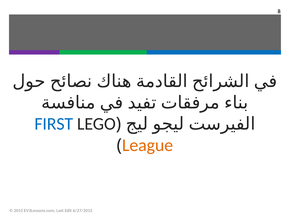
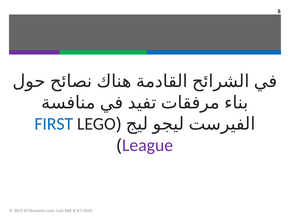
League colour: orange -> purple
